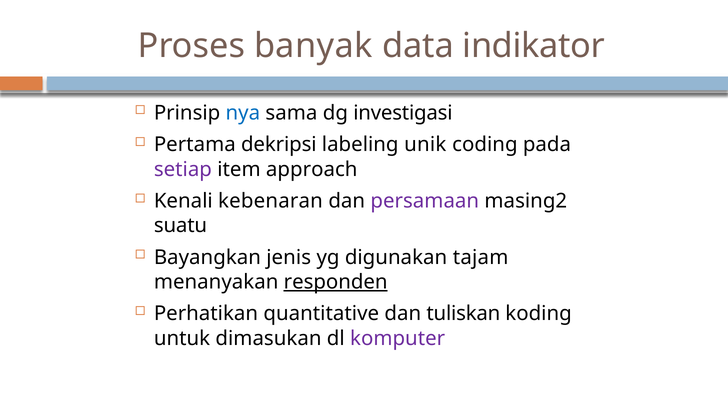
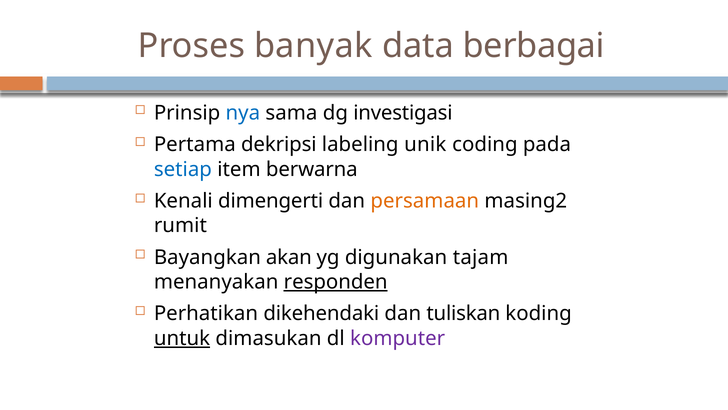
indikator: indikator -> berbagai
setiap colour: purple -> blue
approach: approach -> berwarna
kebenaran: kebenaran -> dimengerti
persamaan colour: purple -> orange
suatu: suatu -> rumit
jenis: jenis -> akan
quantitative: quantitative -> dikehendaki
untuk underline: none -> present
